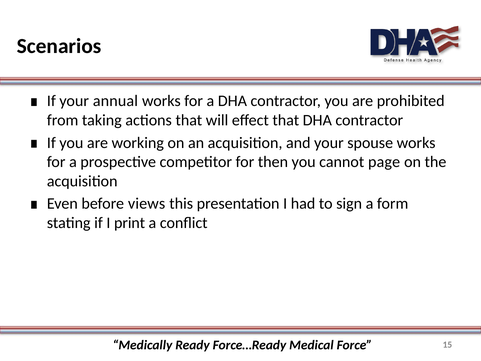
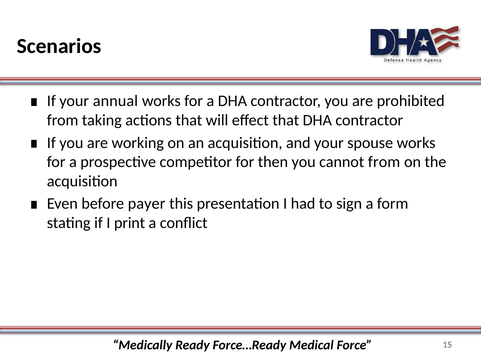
cannot page: page -> from
views: views -> payer
